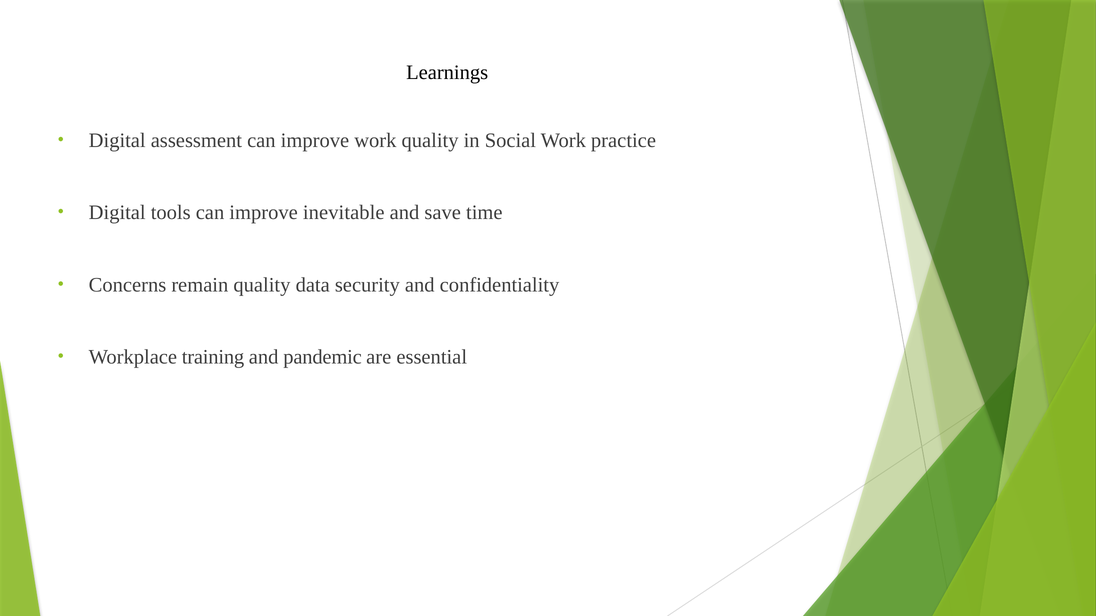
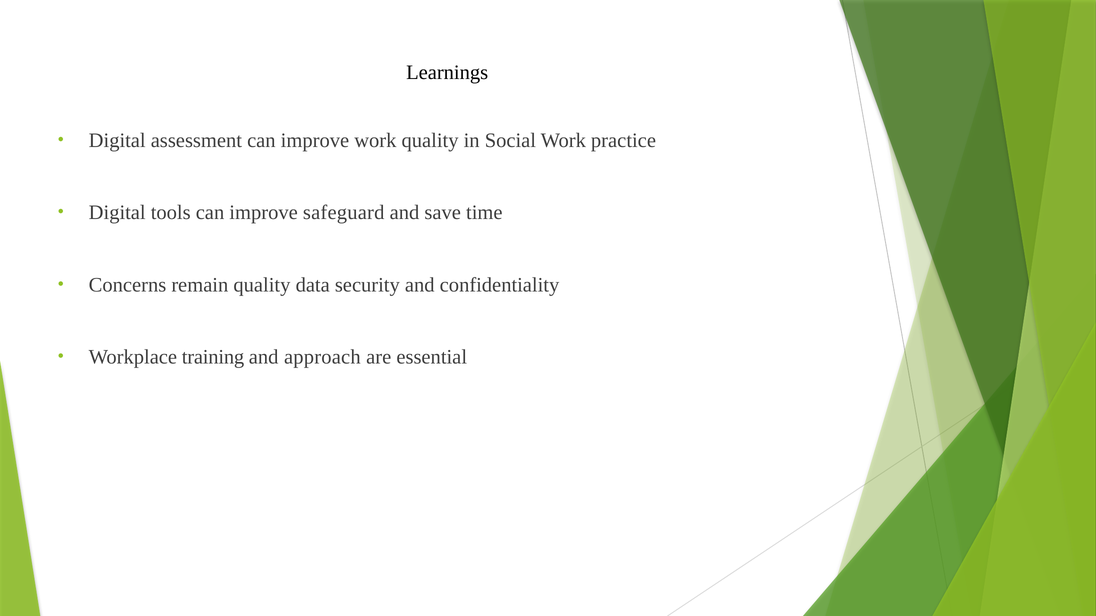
inevitable: inevitable -> safeguard
pandemic: pandemic -> approach
